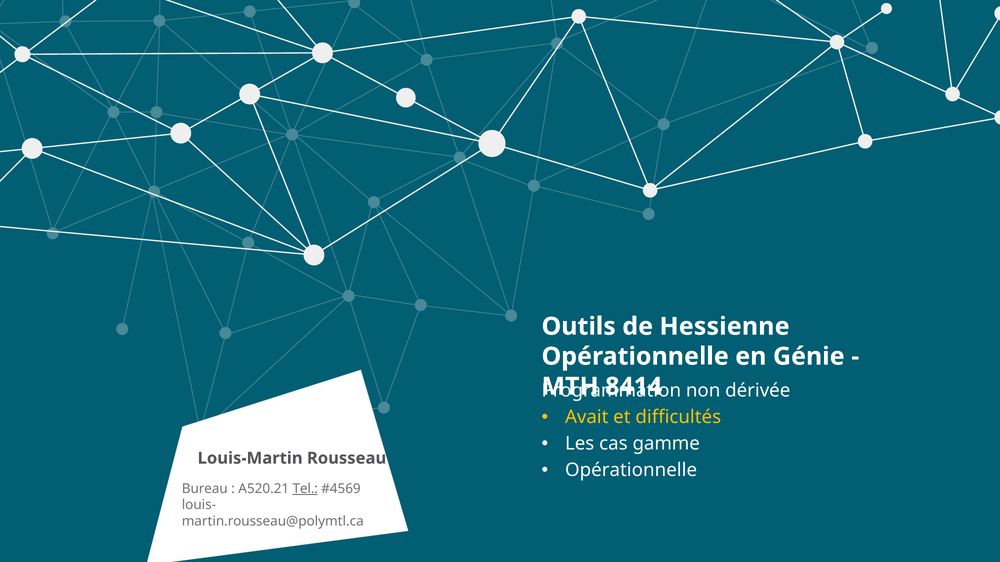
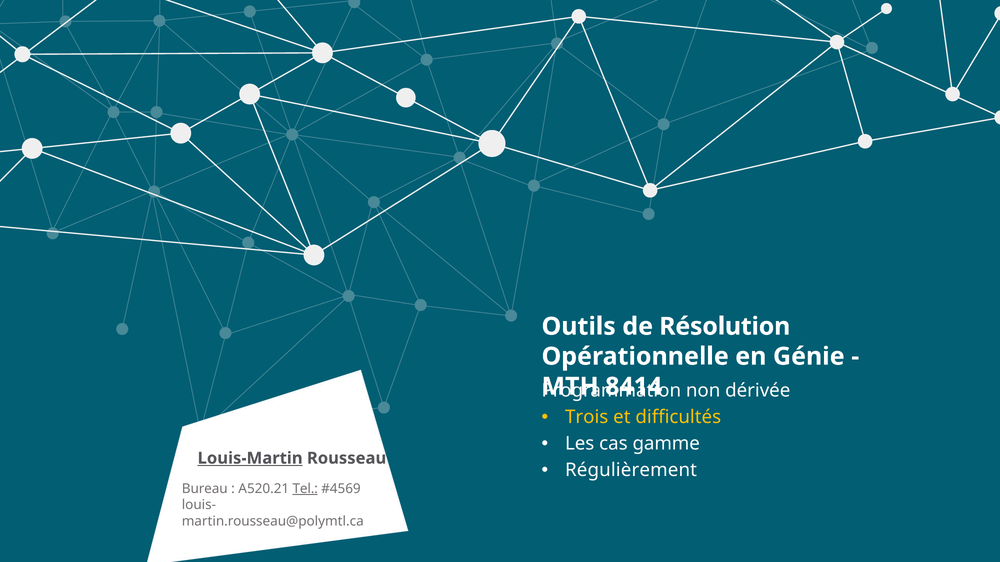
Hessienne: Hessienne -> Résolution
Avait: Avait -> Trois
Louis-Martin underline: none -> present
Opérationnelle at (631, 471): Opérationnelle -> Régulièrement
